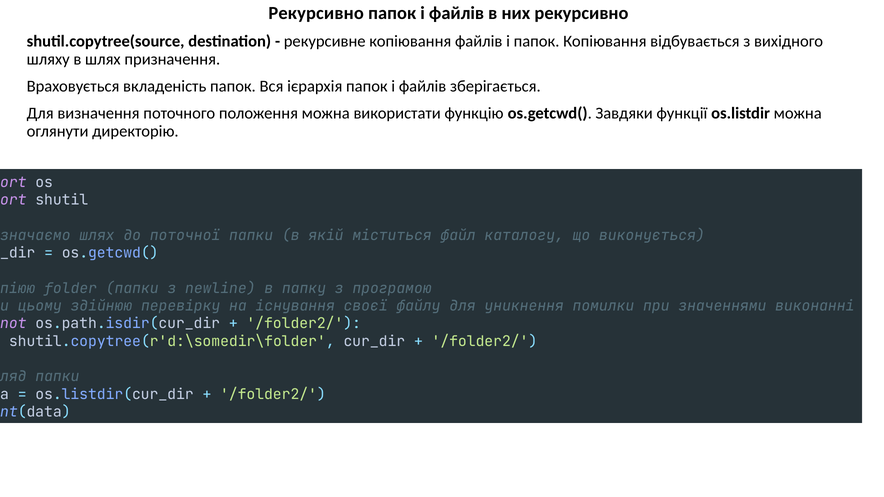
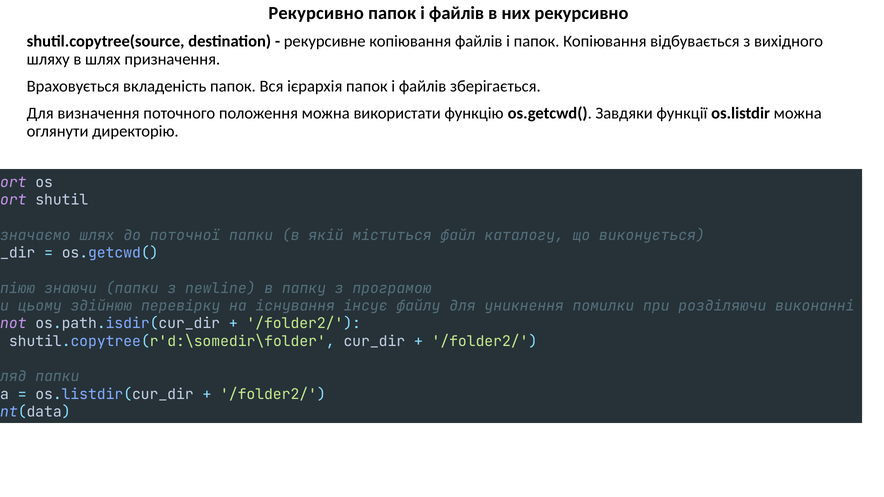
folder: folder -> знаючи
своєї: своєї -> інсує
значеннями: значеннями -> розділяючи
